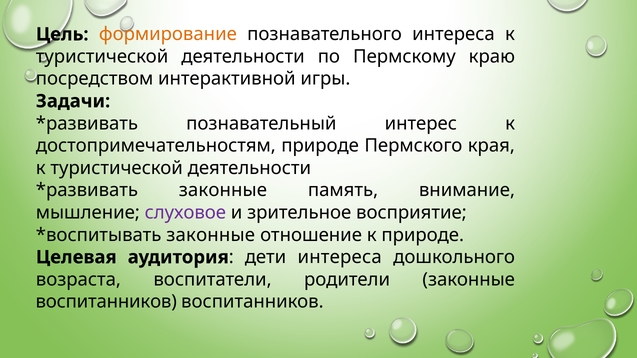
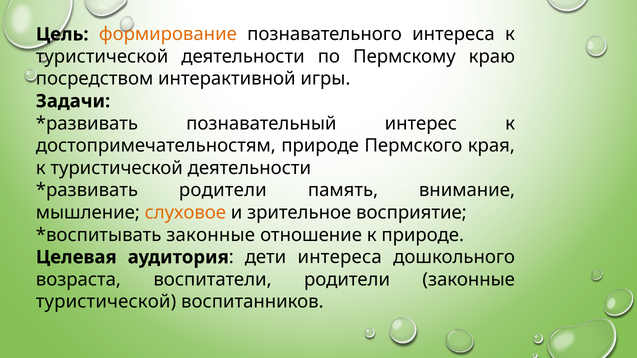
законные at (223, 190): законные -> родители
слуховое colour: purple -> orange
воспитанников at (106, 302): воспитанников -> туристической
